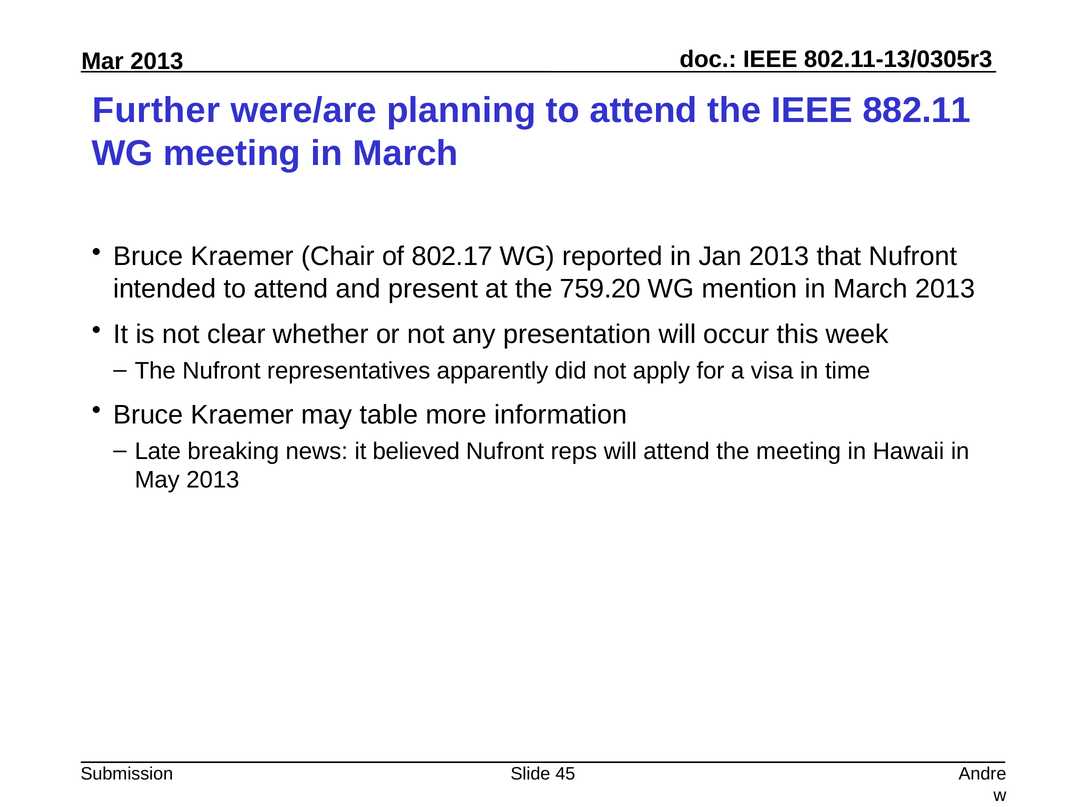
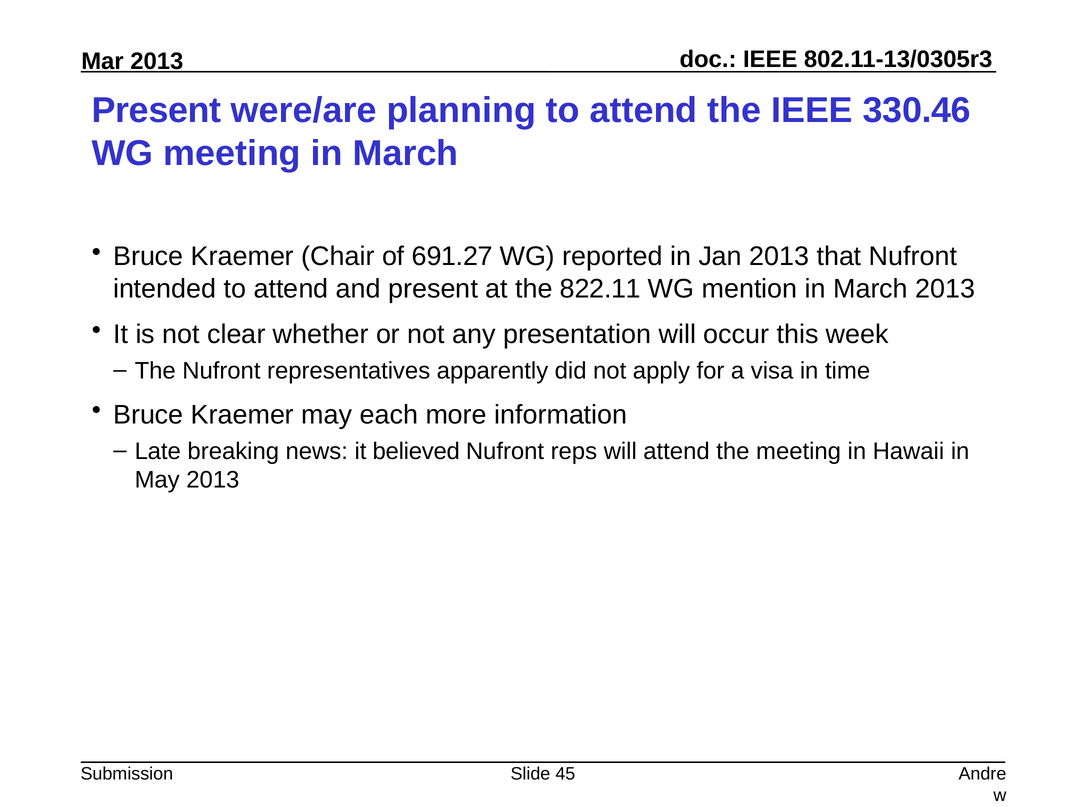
Further at (156, 110): Further -> Present
882.11: 882.11 -> 330.46
802.17: 802.17 -> 691.27
759.20: 759.20 -> 822.11
table: table -> each
